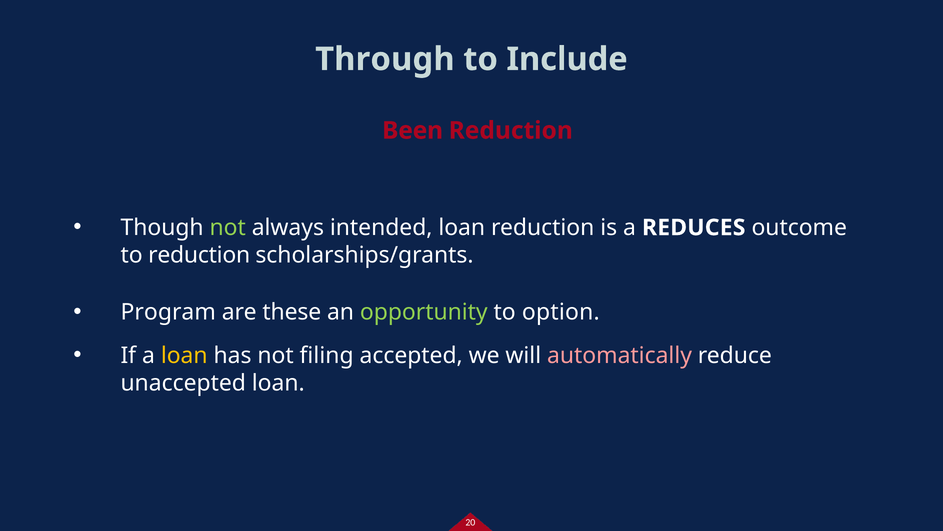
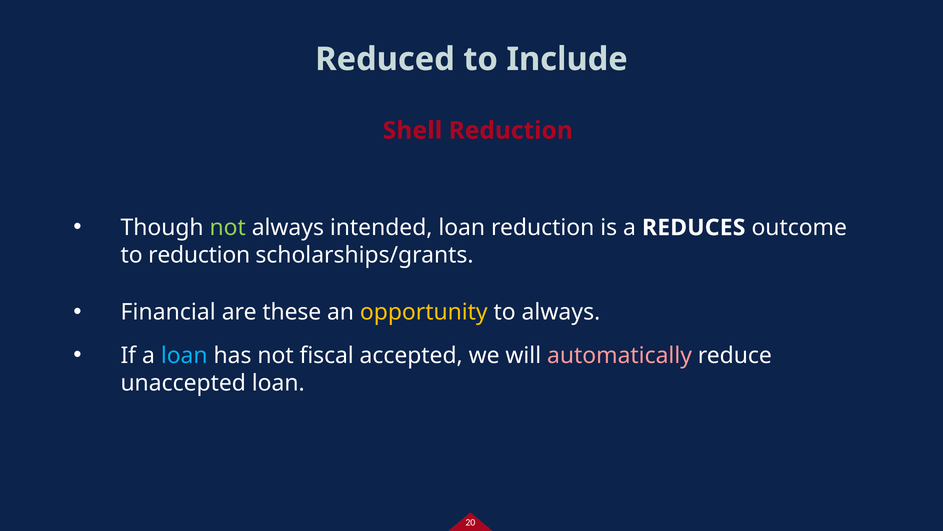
Through: Through -> Reduced
Been: Been -> Shell
Program: Program -> Financial
opportunity colour: light green -> yellow
to option: option -> always
loan at (184, 355) colour: yellow -> light blue
filing: filing -> fiscal
